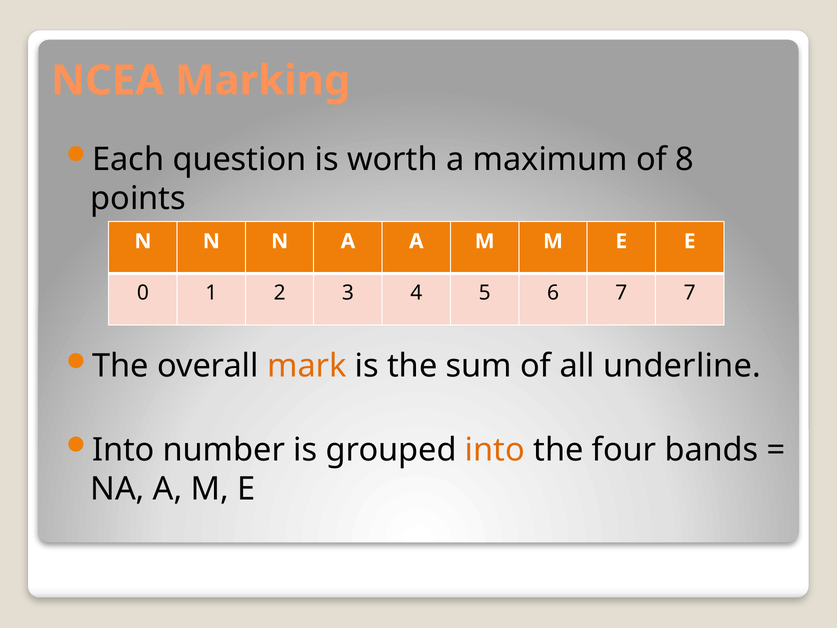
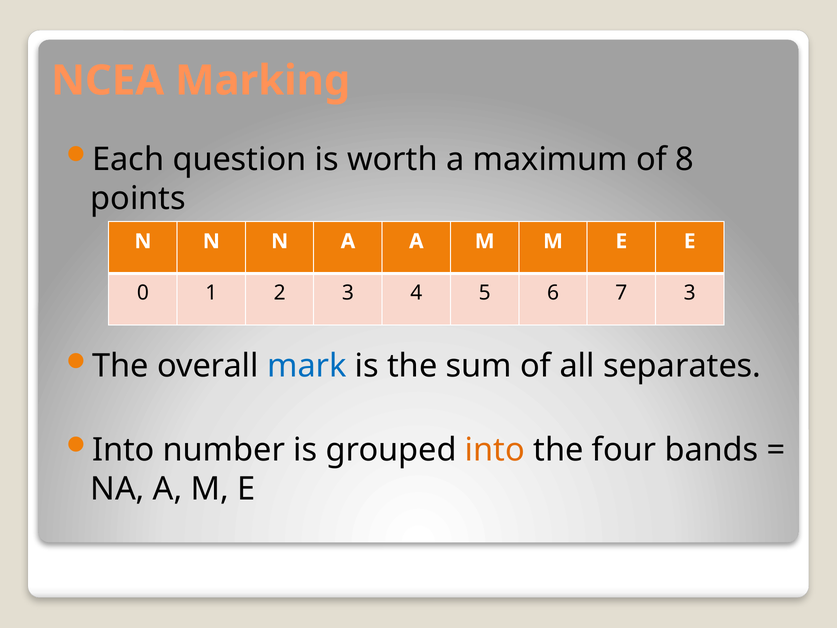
7 7: 7 -> 3
mark colour: orange -> blue
underline: underline -> separates
